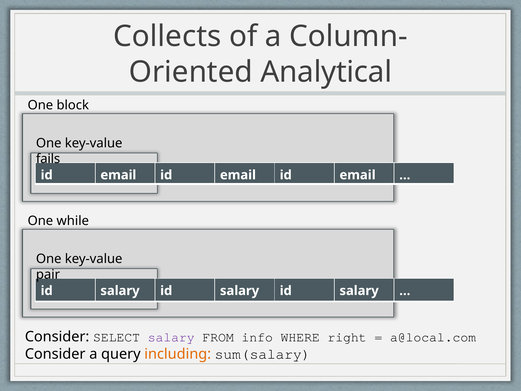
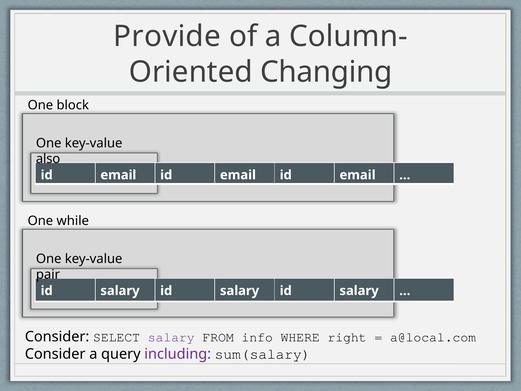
Collects: Collects -> Provide
Analytical: Analytical -> Changing
fails: fails -> also
including colour: orange -> purple
